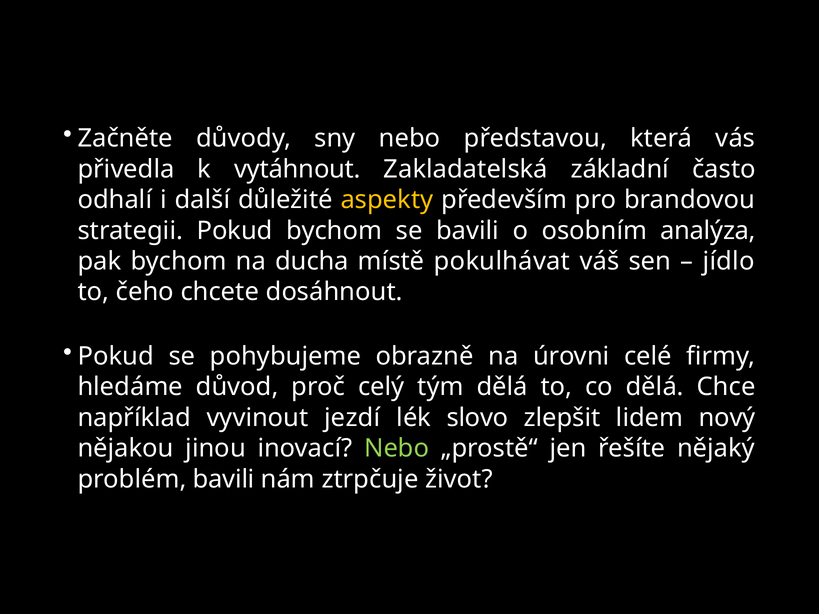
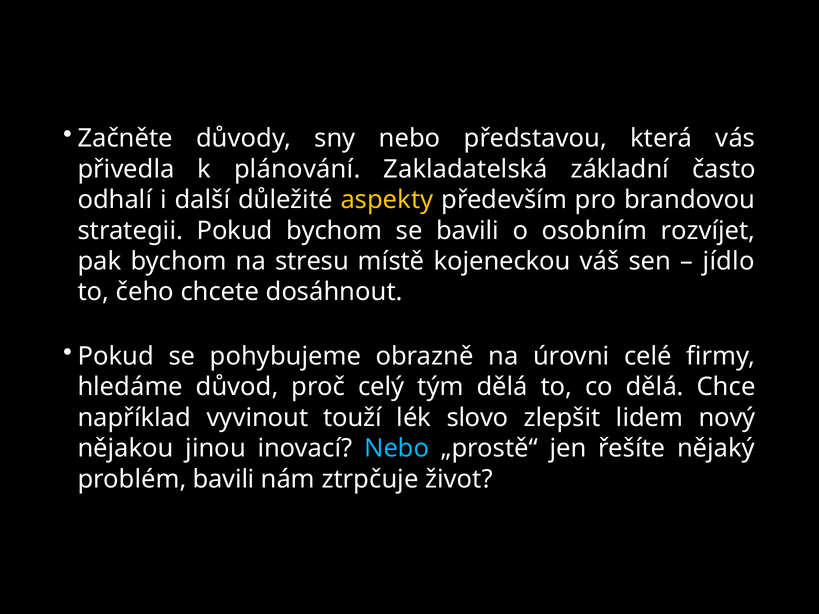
vytáhnout: vytáhnout -> plánování
analýza: analýza -> rozvíjet
ducha: ducha -> stresu
pokulhávat: pokulhávat -> kojeneckou
jezdí: jezdí -> touží
Nebo at (397, 449) colour: light green -> light blue
